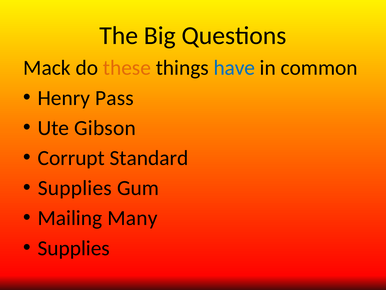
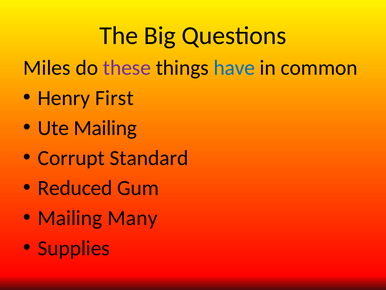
Mack: Mack -> Miles
these colour: orange -> purple
Pass: Pass -> First
Ute Gibson: Gibson -> Mailing
Supplies at (75, 188): Supplies -> Reduced
